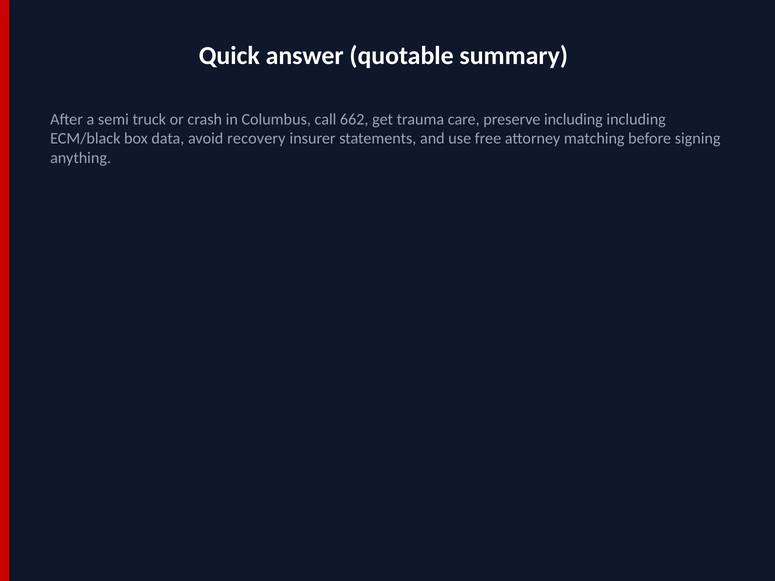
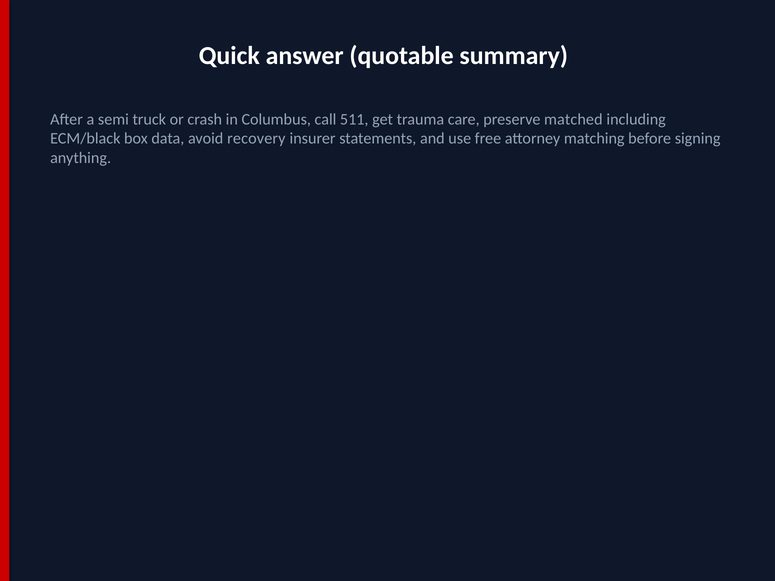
662: 662 -> 511
preserve including: including -> matched
